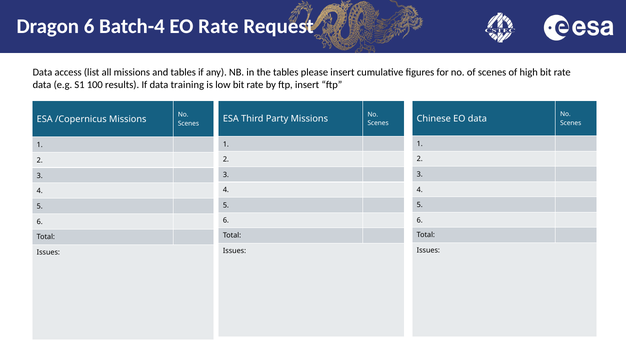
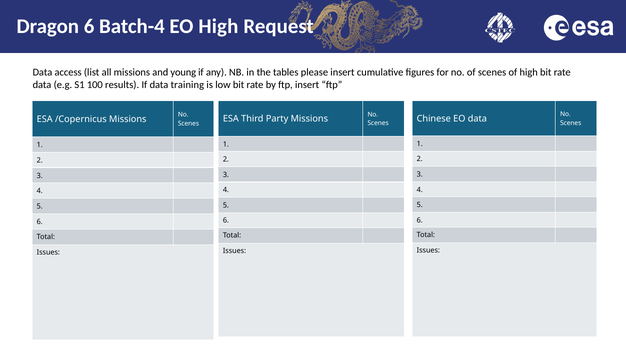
EO Rate: Rate -> High
and tables: tables -> young
